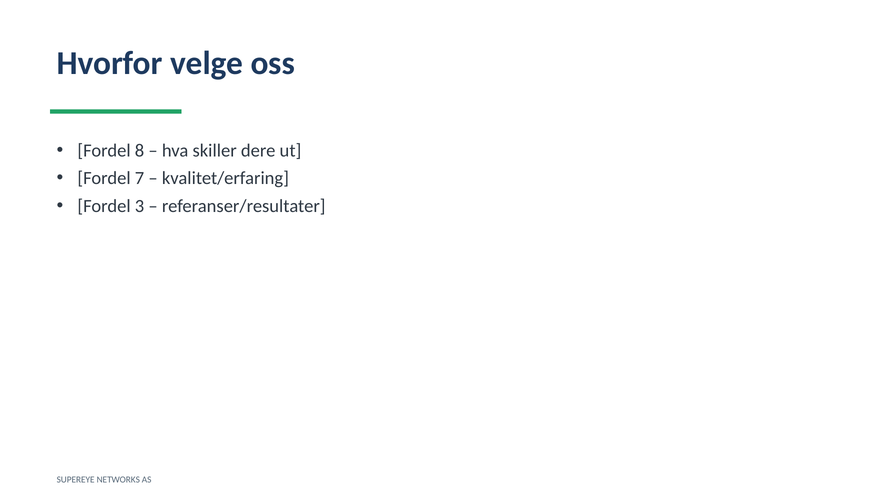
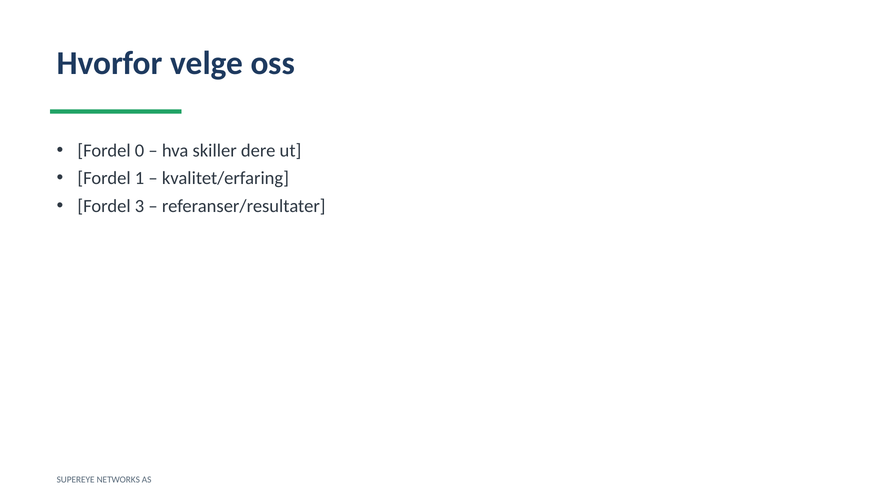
8: 8 -> 0
7: 7 -> 1
